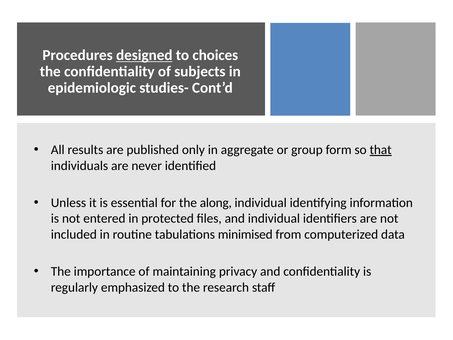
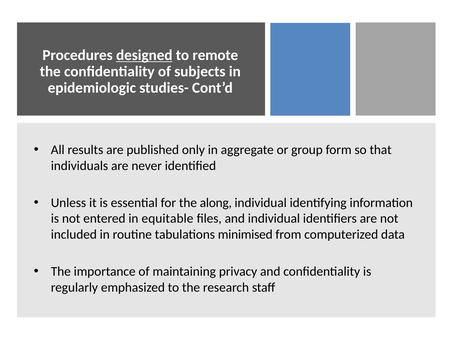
choices: choices -> remote
that underline: present -> none
protected: protected -> equitable
